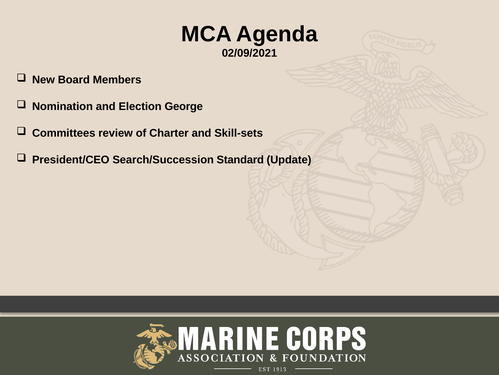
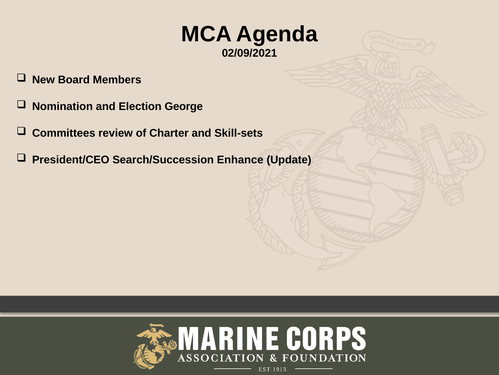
Standard: Standard -> Enhance
